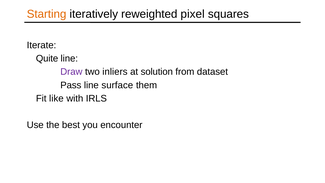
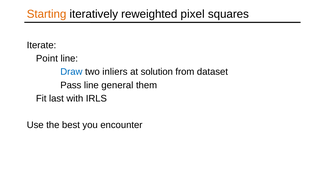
Quite: Quite -> Point
Draw colour: purple -> blue
surface: surface -> general
like: like -> last
